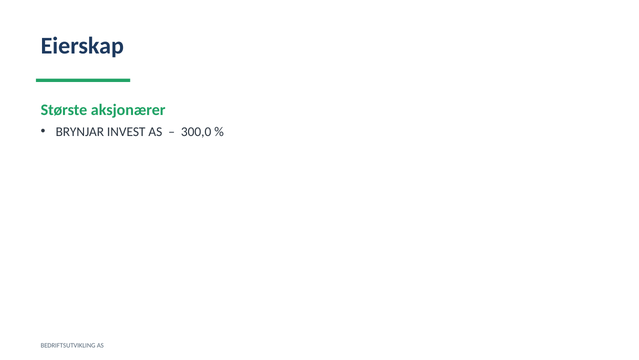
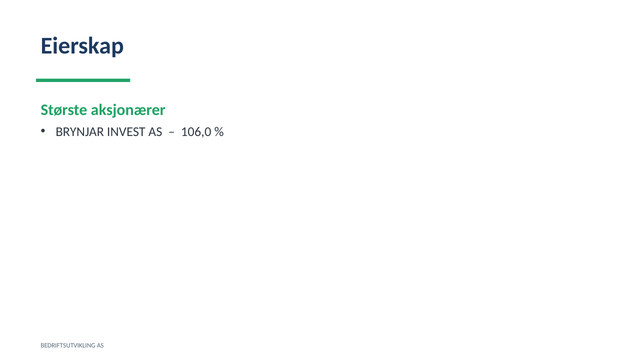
300,0: 300,0 -> 106,0
